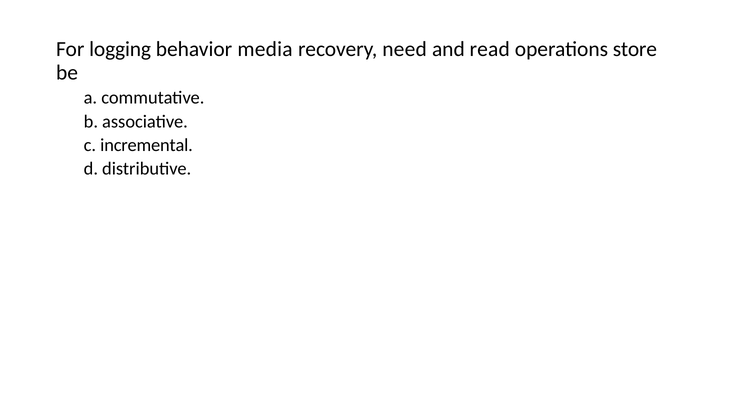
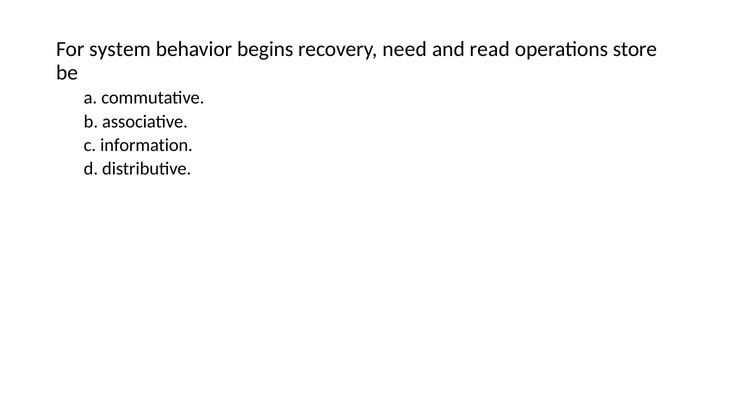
logging: logging -> system
media: media -> begins
incremental: incremental -> information
